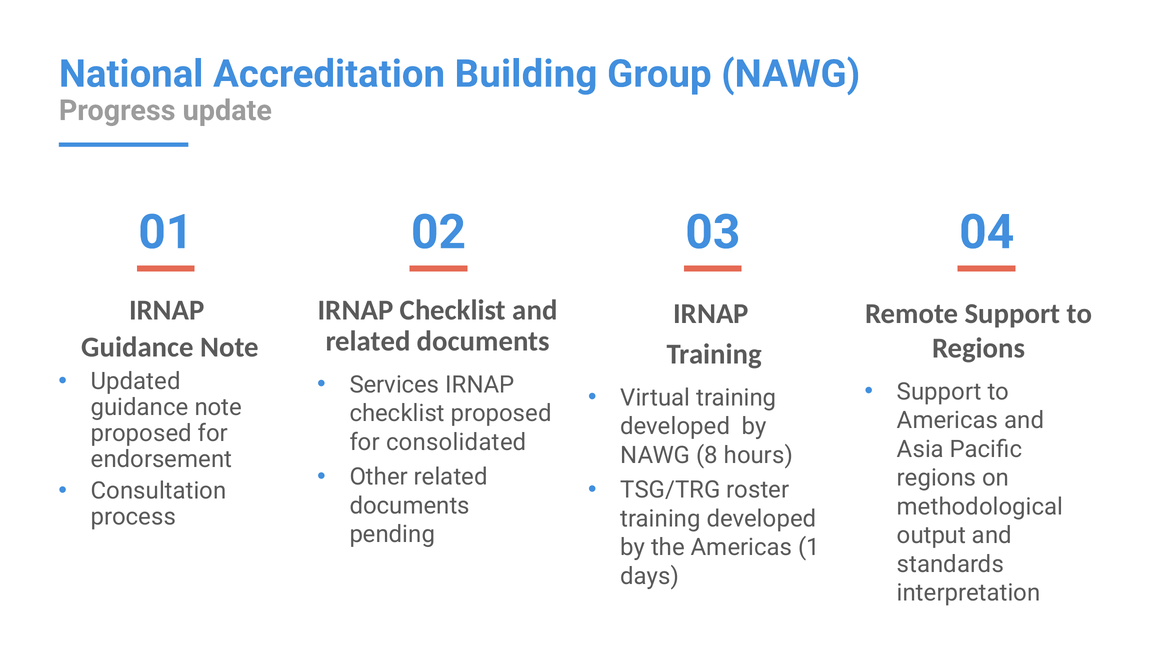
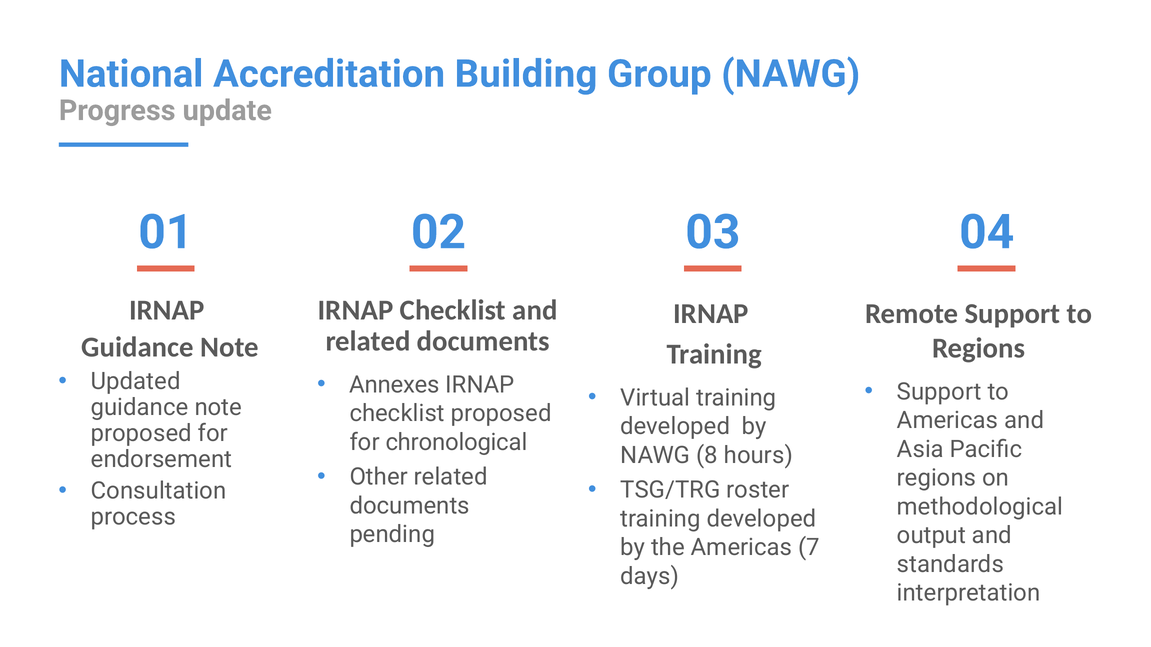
Services: Services -> Annexes
consolidated: consolidated -> chronological
1: 1 -> 7
